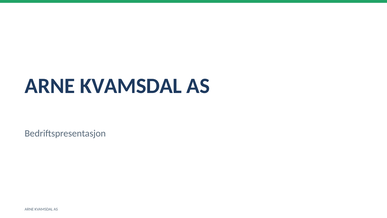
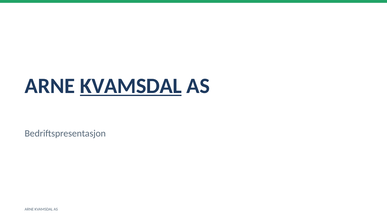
KVAMSDAL at (131, 86) underline: none -> present
